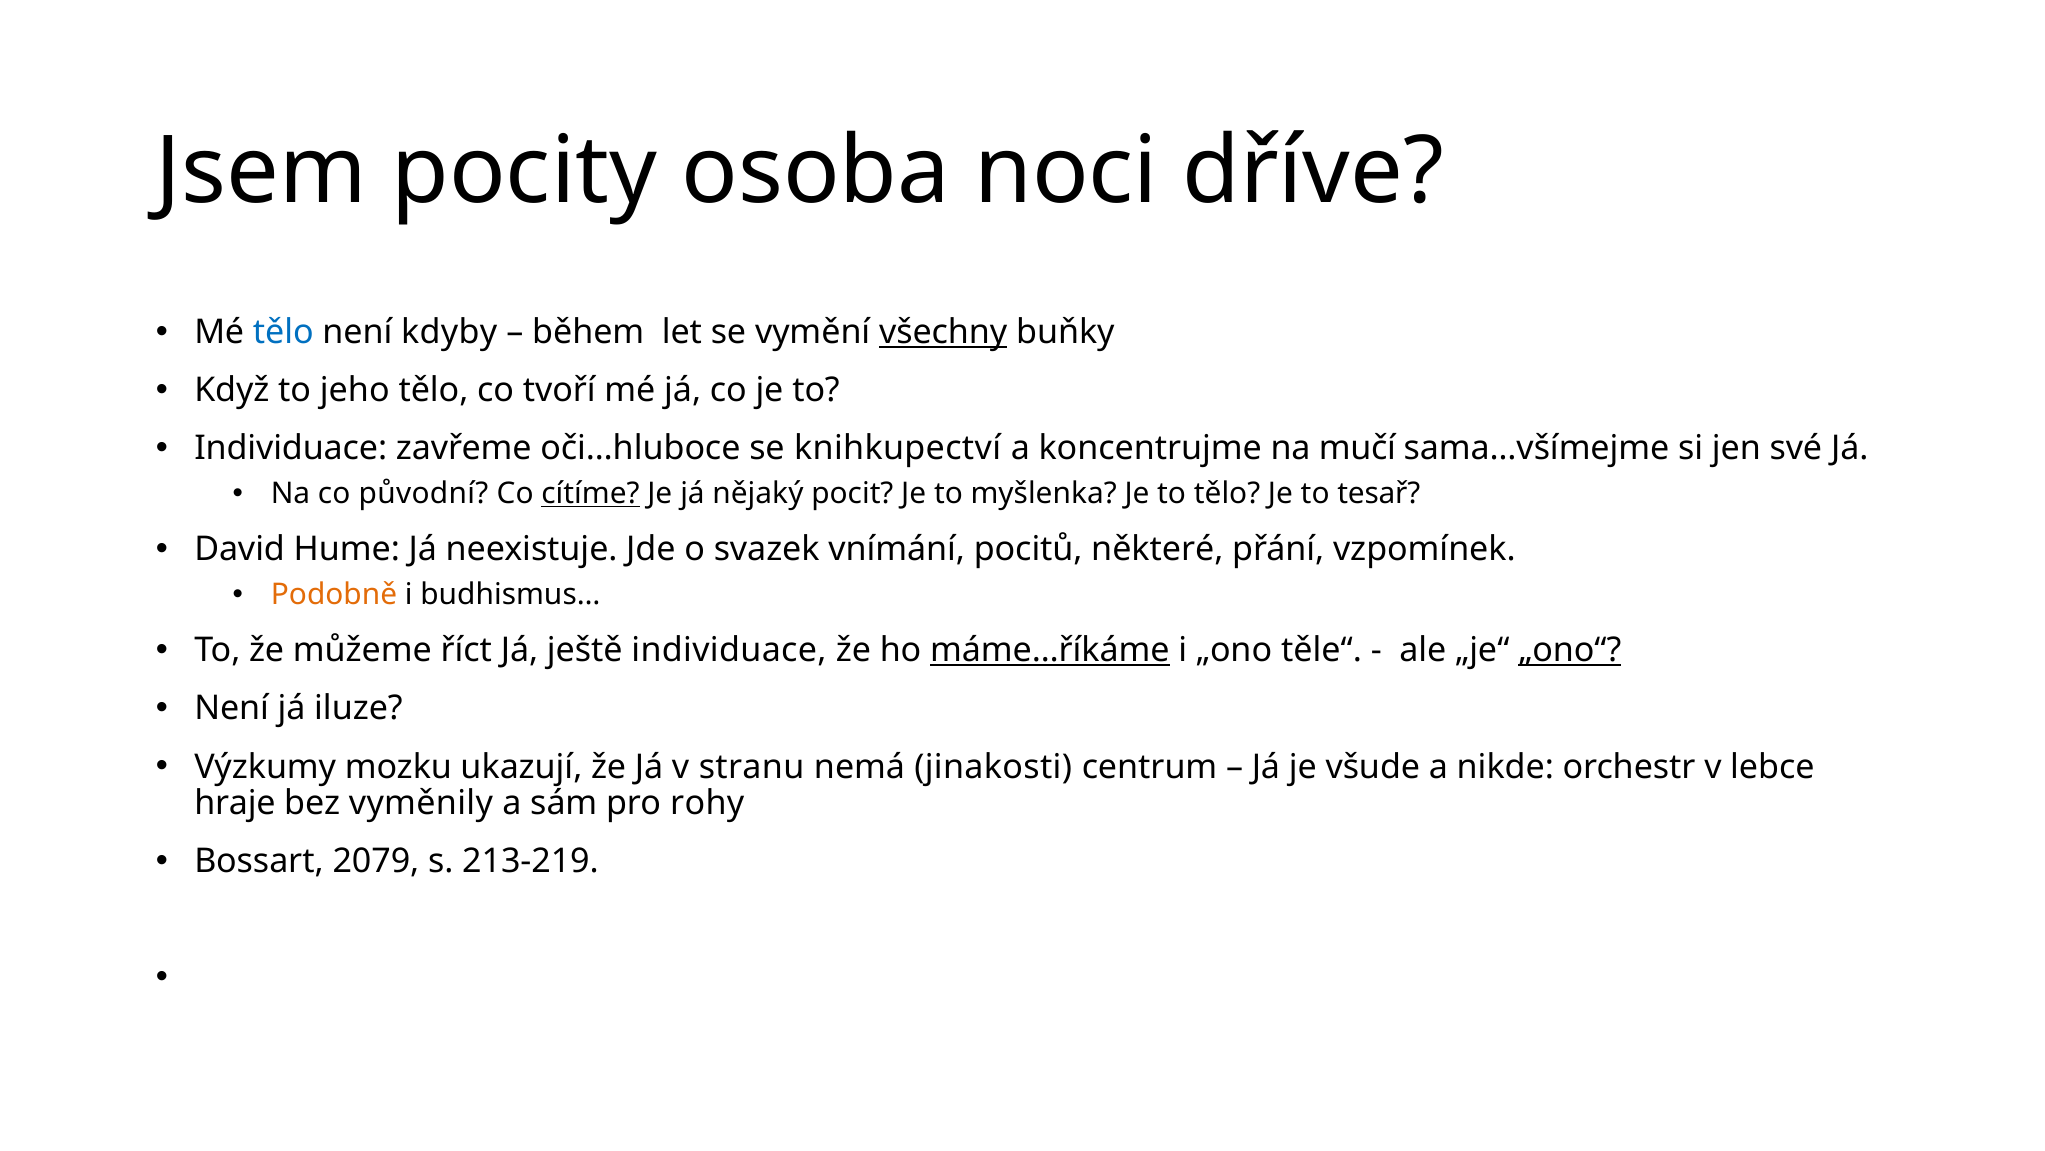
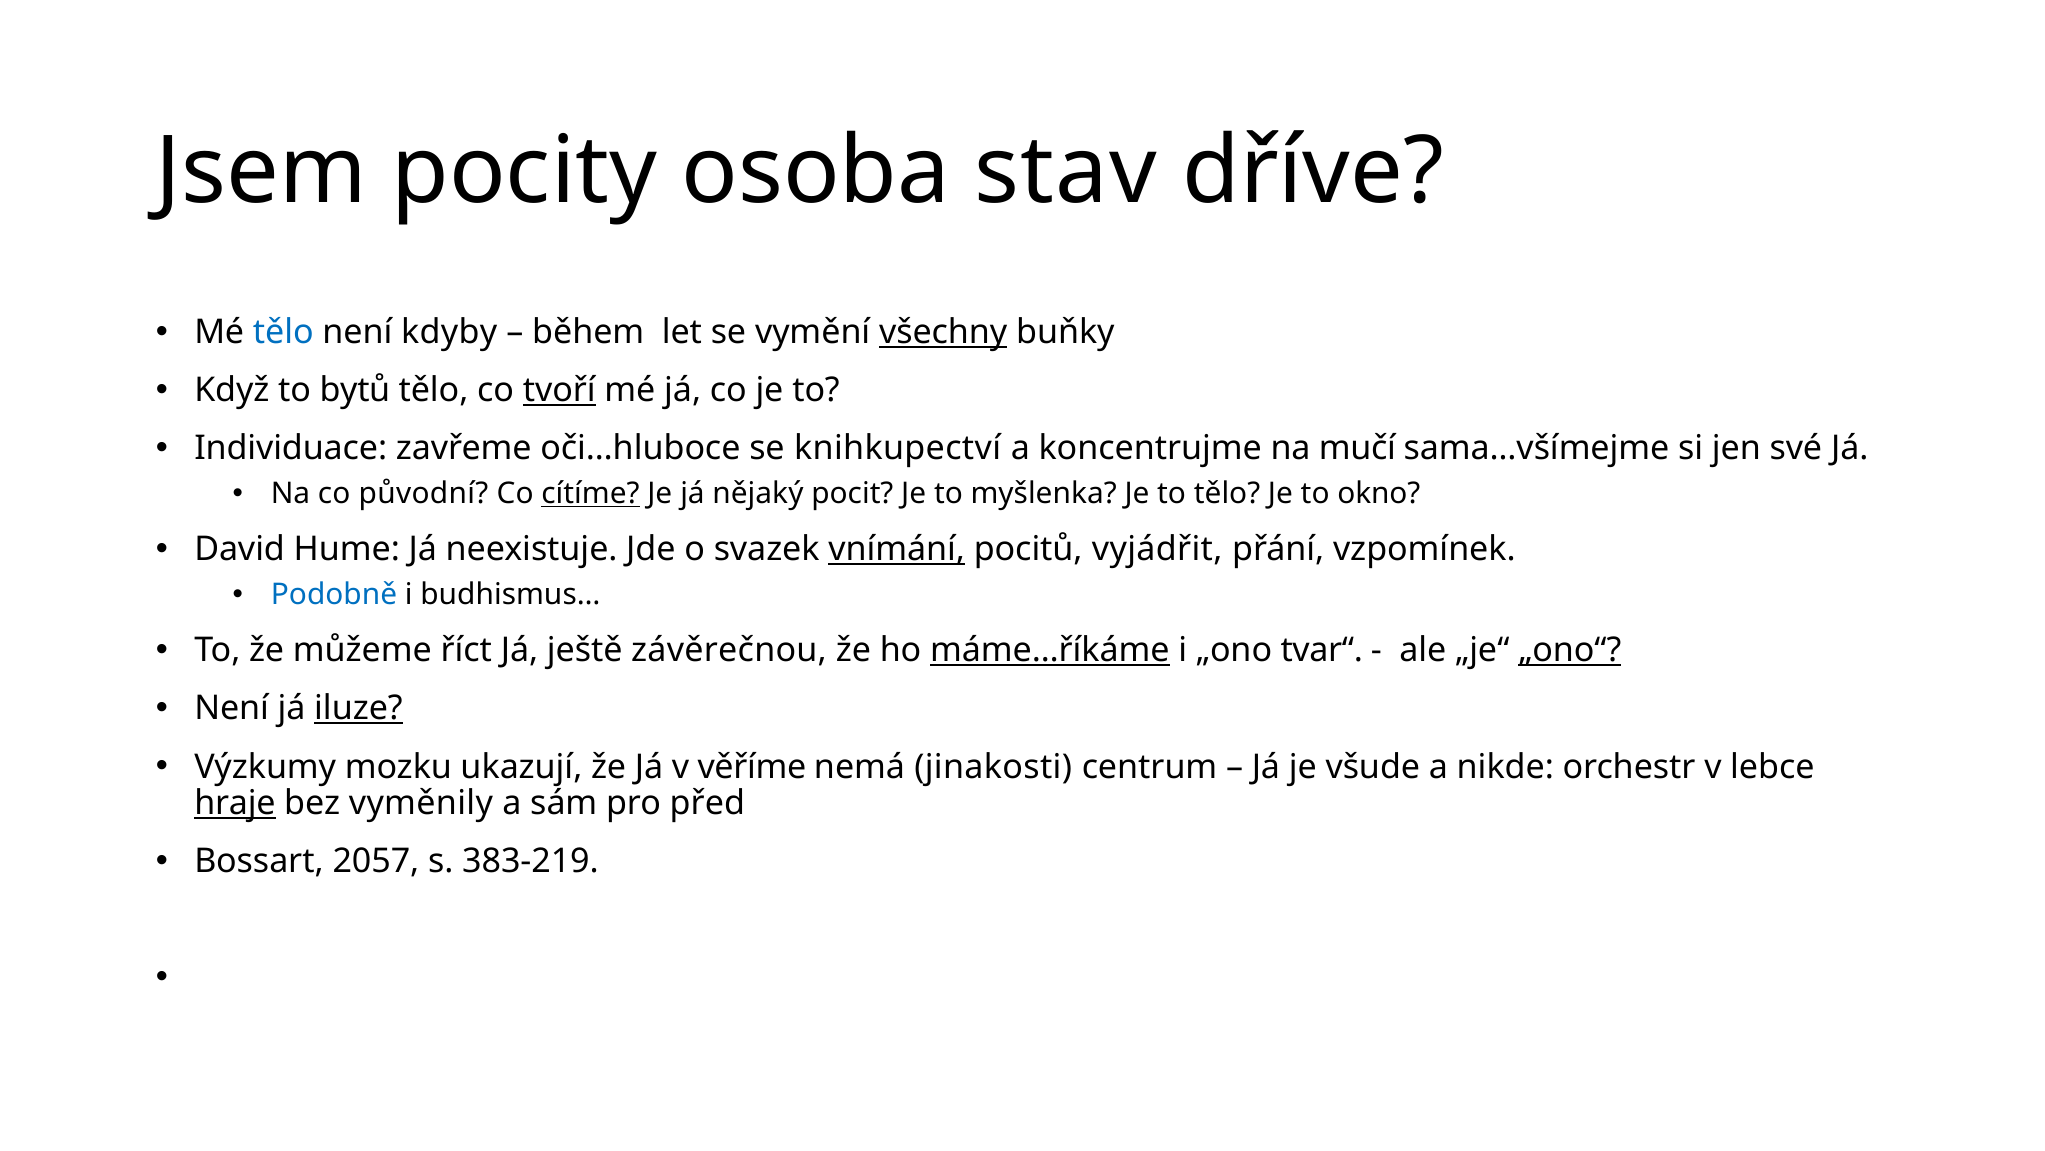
noci: noci -> stav
jeho: jeho -> bytů
tvoří underline: none -> present
tesař: tesař -> okno
vnímání underline: none -> present
některé: některé -> vyjádřit
Podobně colour: orange -> blue
ještě individuace: individuace -> závěrečnou
těle“: těle“ -> tvar“
iluze underline: none -> present
stranu: stranu -> věříme
hraje underline: none -> present
rohy: rohy -> před
2079: 2079 -> 2057
213-219: 213-219 -> 383-219
